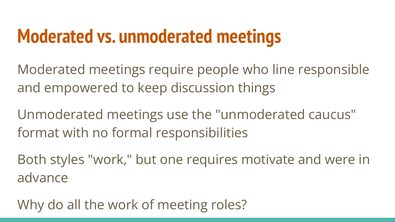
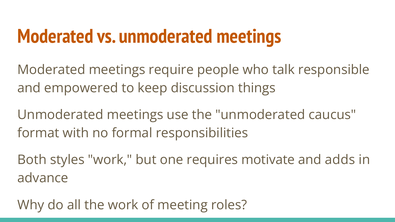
line: line -> talk
were: were -> adds
